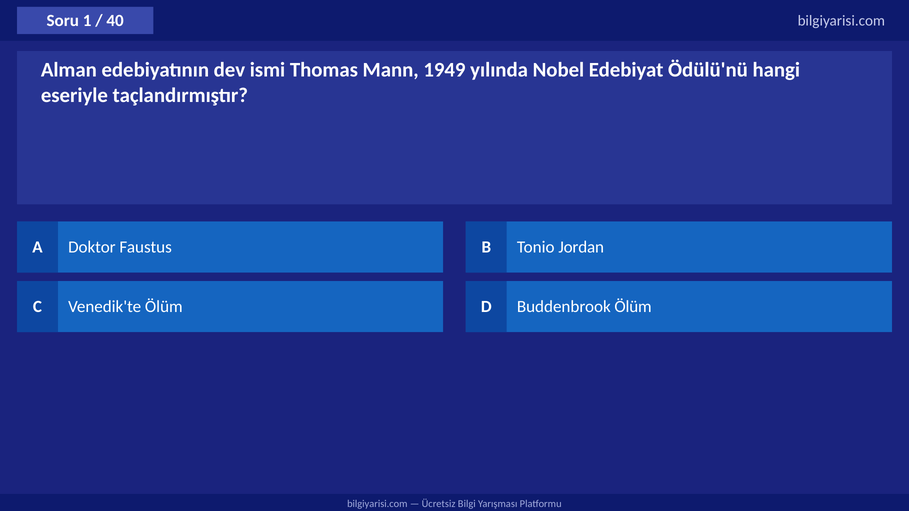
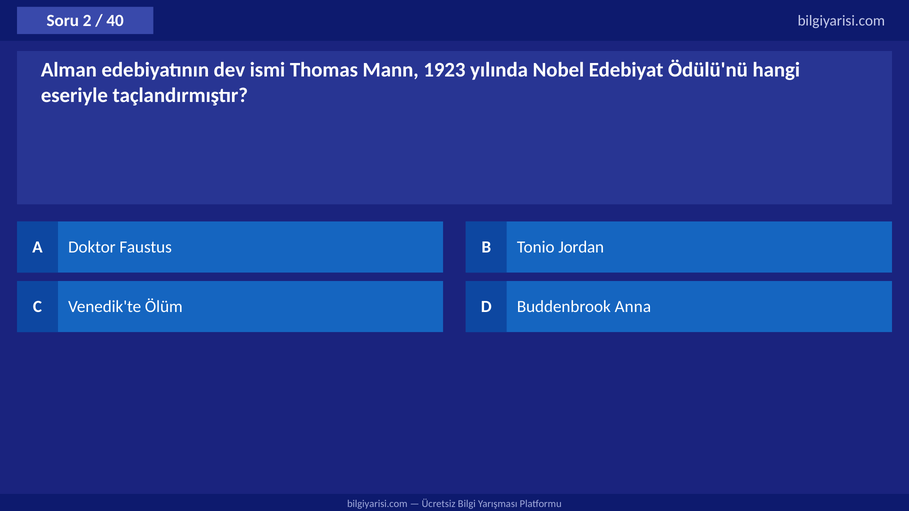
1: 1 -> 2
1949: 1949 -> 1923
Buddenbrook Ölüm: Ölüm -> Anna
